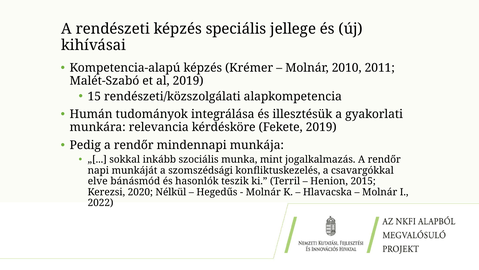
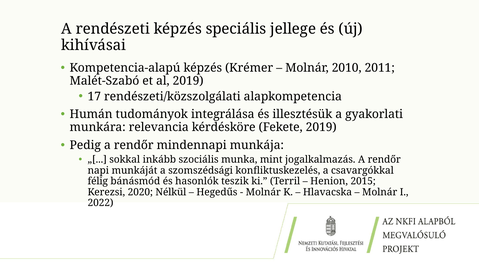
15: 15 -> 17
elve: elve -> félig
